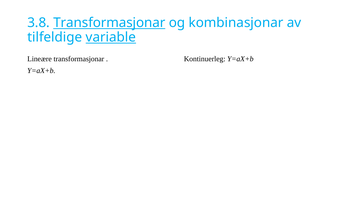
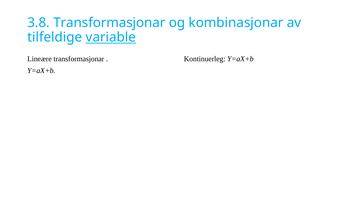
Transformasjonar at (109, 23) underline: present -> none
